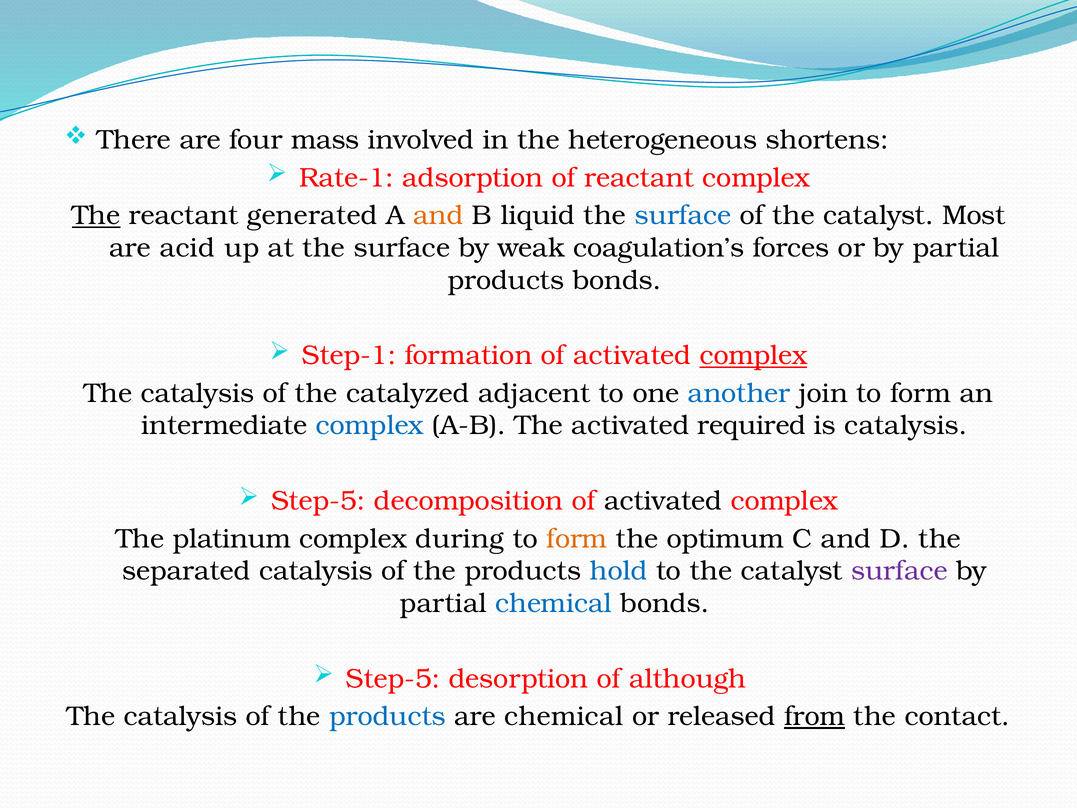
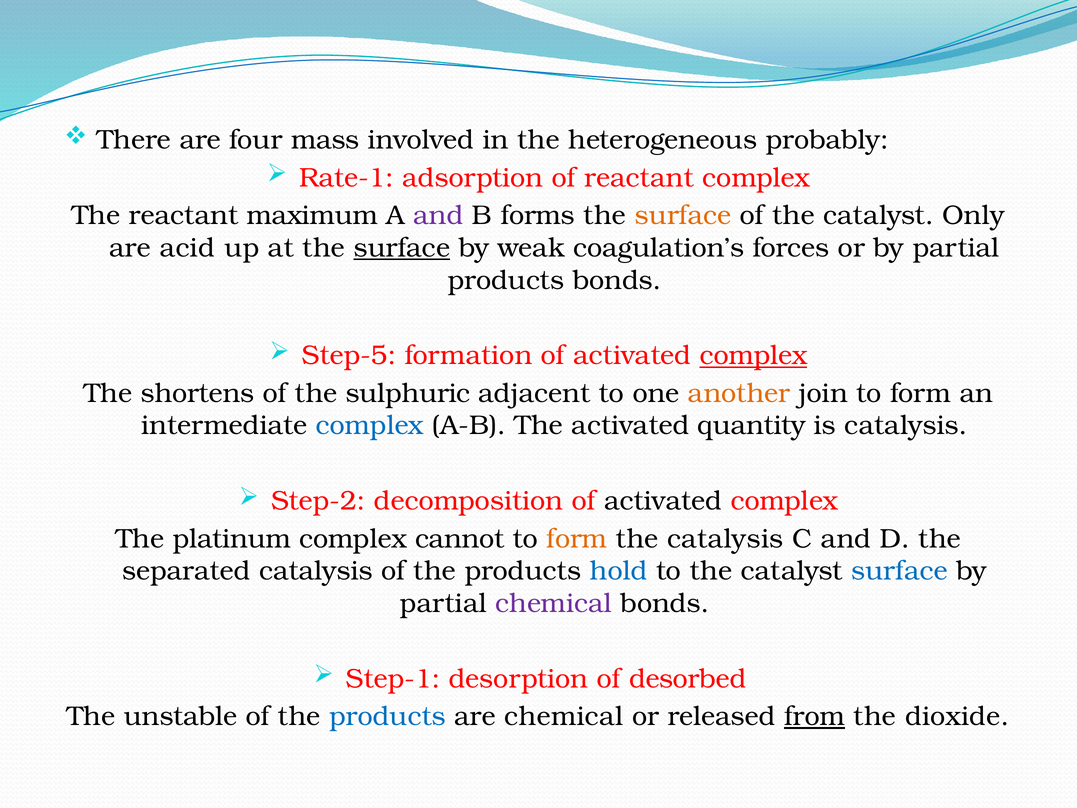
shortens: shortens -> probably
The at (96, 215) underline: present -> none
generated: generated -> maximum
and at (438, 215) colour: orange -> purple
liquid: liquid -> forms
surface at (683, 215) colour: blue -> orange
Most: Most -> Only
surface at (402, 248) underline: none -> present
Step-1: Step-1 -> Step-5
catalysis at (197, 393): catalysis -> shortens
catalyzed: catalyzed -> sulphuric
another colour: blue -> orange
required: required -> quantity
Step-5 at (318, 501): Step-5 -> Step-2
during: during -> cannot
the optimum: optimum -> catalysis
surface at (899, 571) colour: purple -> blue
chemical at (554, 603) colour: blue -> purple
Step-5 at (393, 679): Step-5 -> Step-1
although: although -> desorbed
catalysis at (181, 716): catalysis -> unstable
contact: contact -> dioxide
